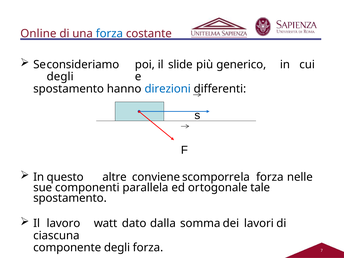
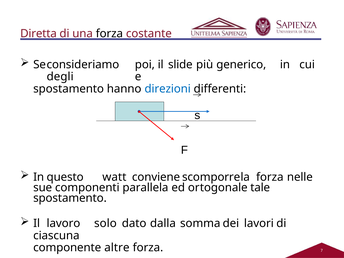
Online: Online -> Diretta
forza at (109, 34) colour: blue -> black
altre: altre -> watt
watt: watt -> solo
componente degli: degli -> altre
